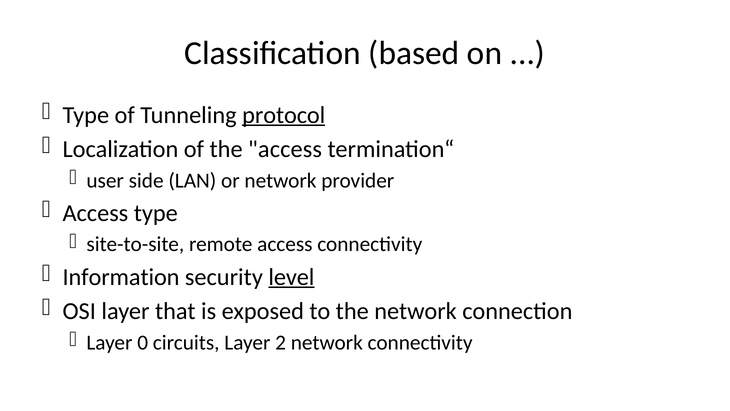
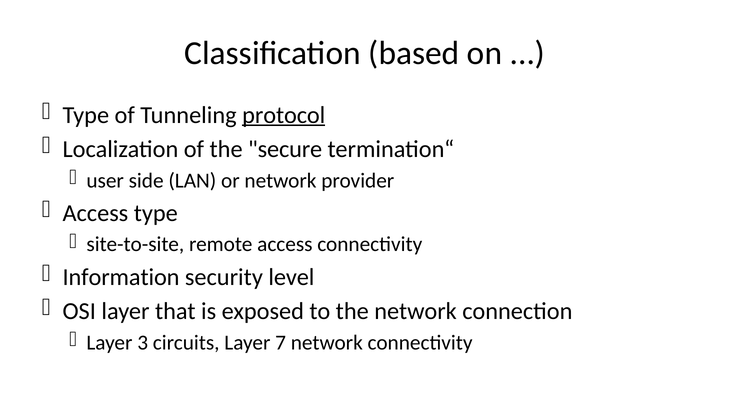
the access: access -> secure
level underline: present -> none
0: 0 -> 3
2: 2 -> 7
